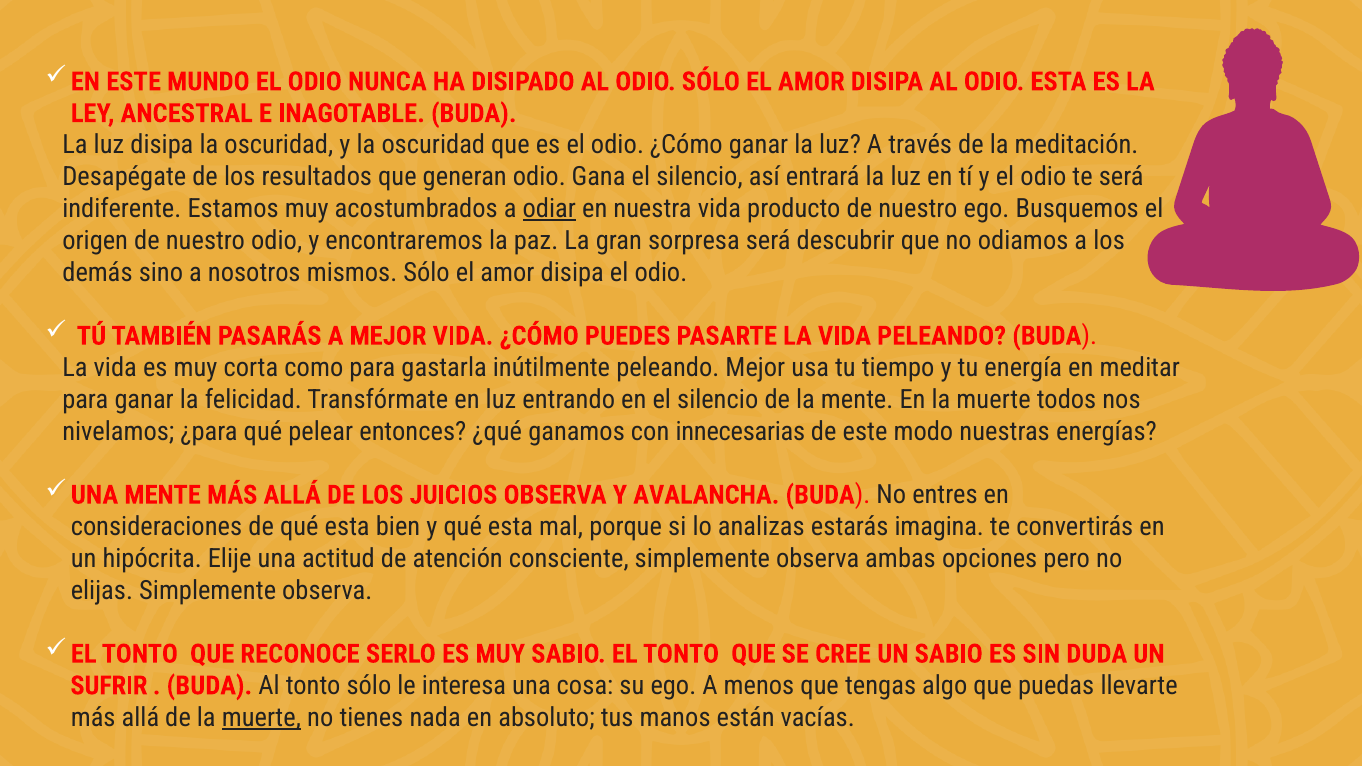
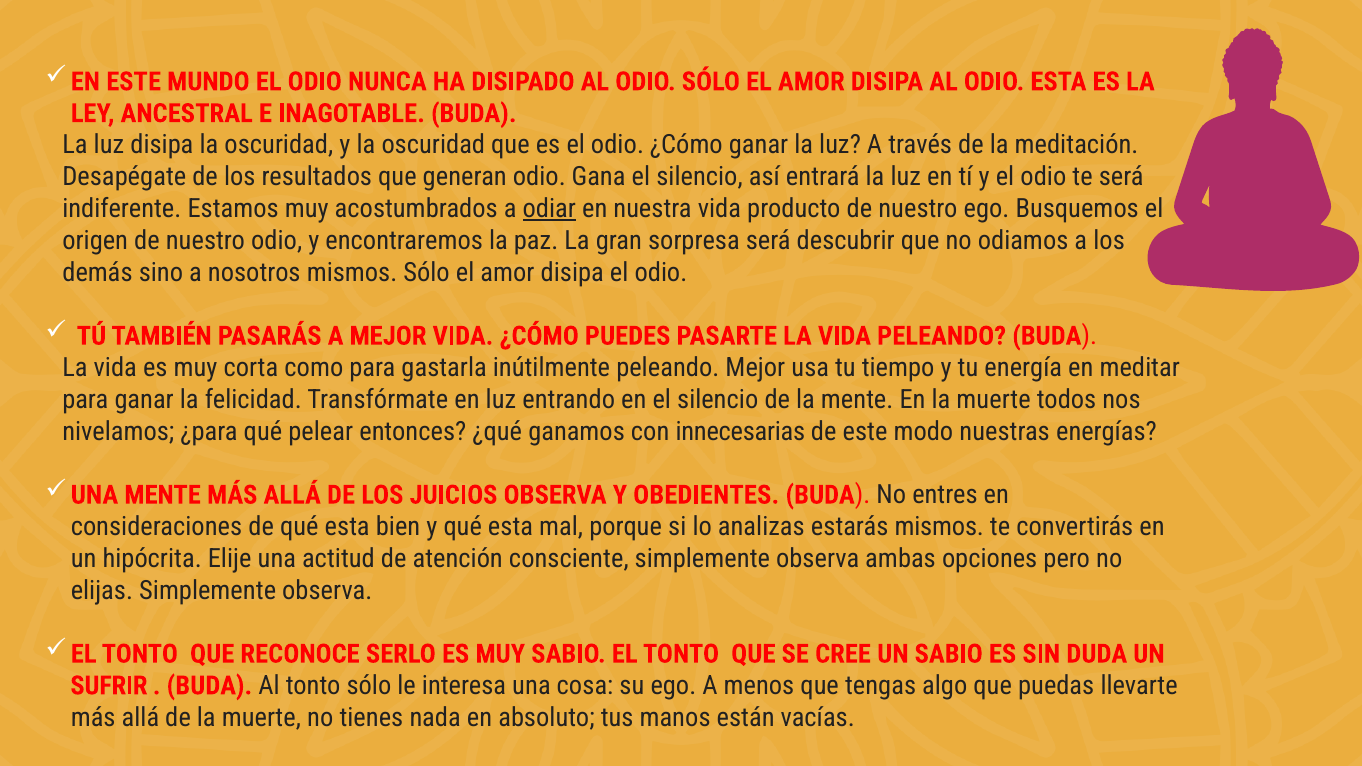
AVALANCHA: AVALANCHA -> OBEDIENTES
estarás imagina: imagina -> mismos
muerte at (261, 718) underline: present -> none
